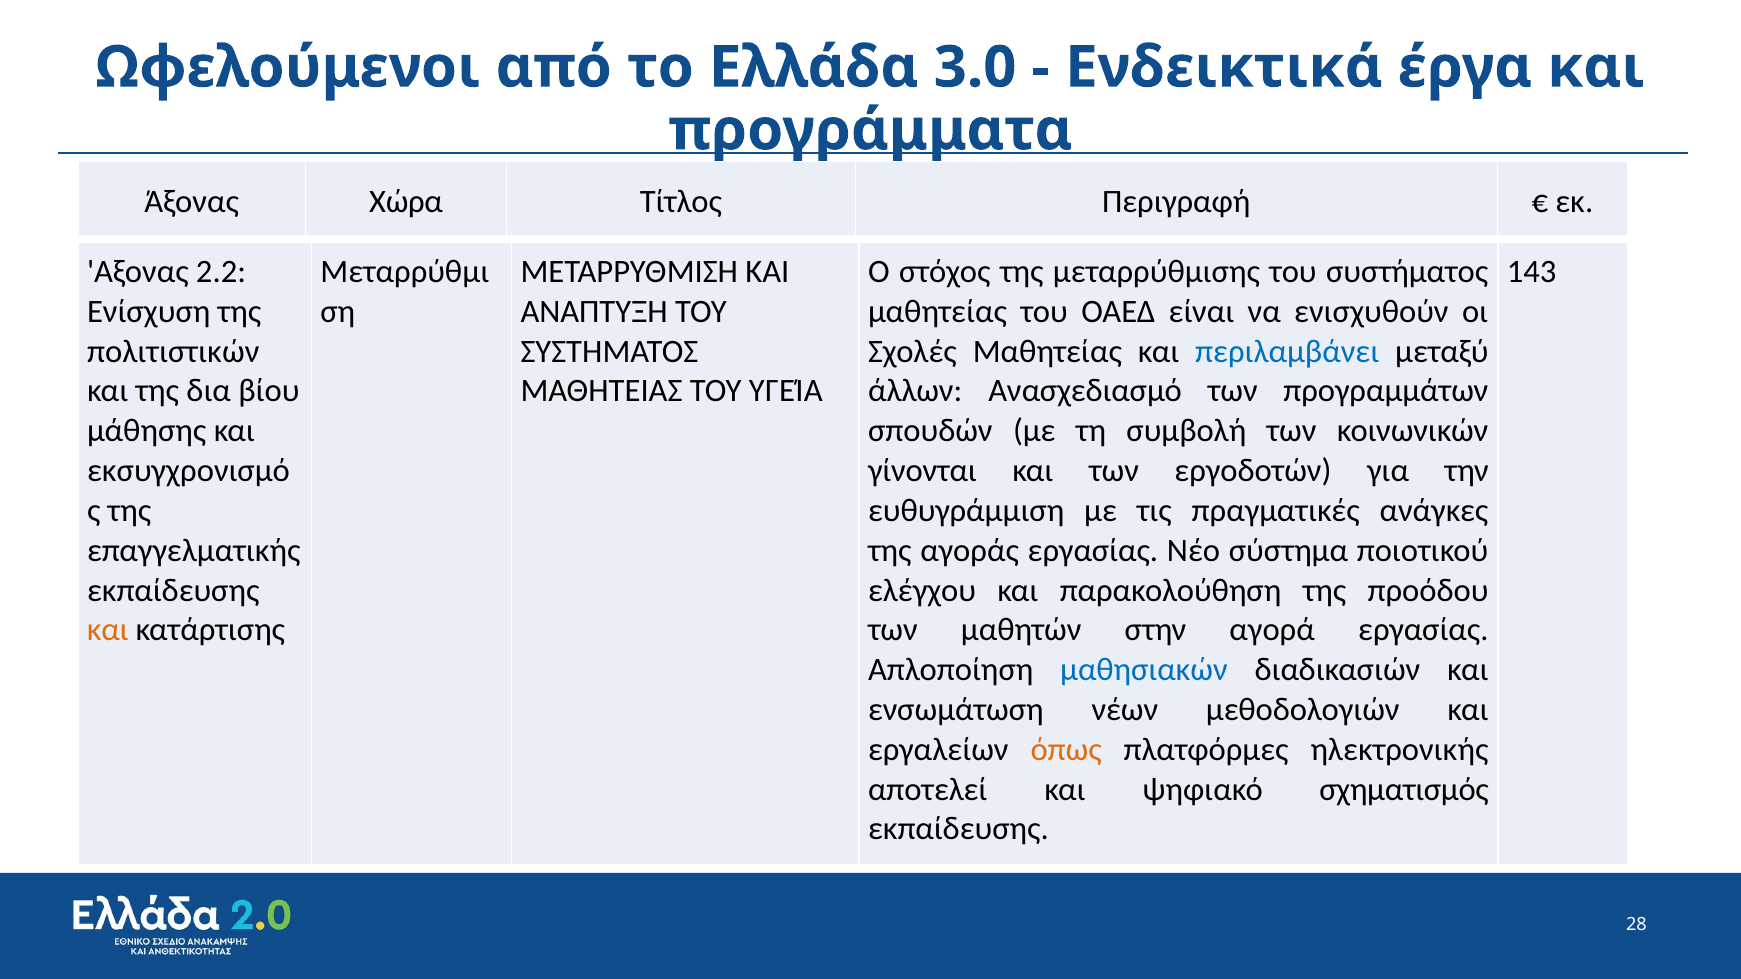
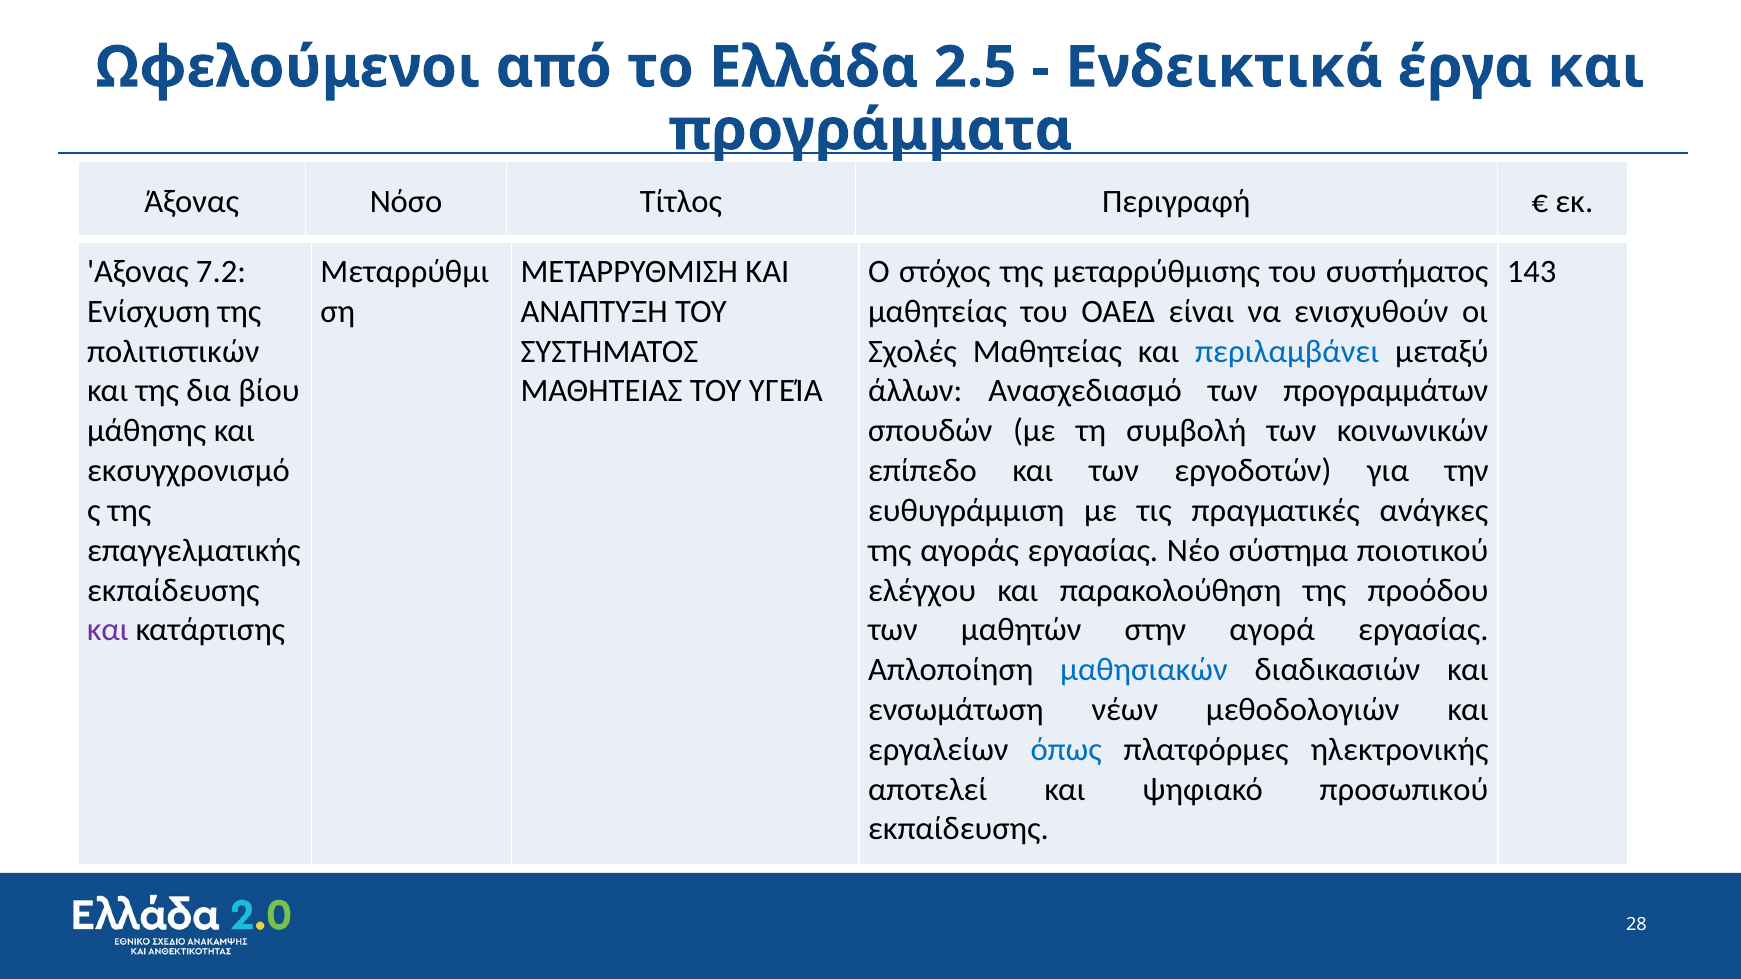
3.0: 3.0 -> 2.5
Χώρα: Χώρα -> Νόσο
2.2: 2.2 -> 7.2
γίνονται: γίνονται -> επίπεδο
και at (108, 630) colour: orange -> purple
όπως colour: orange -> blue
σχηματισμός: σχηματισμός -> προσωπικού
